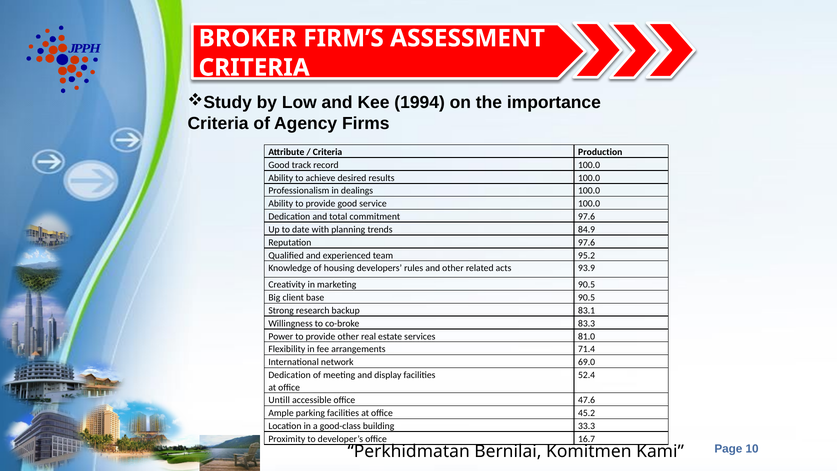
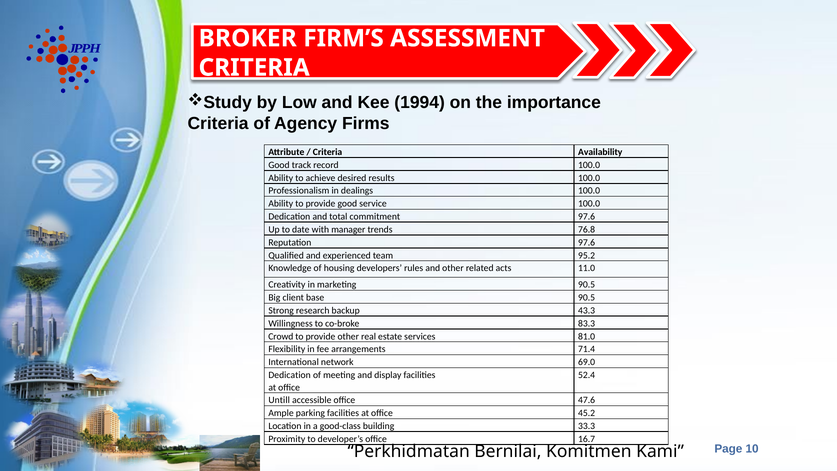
Production: Production -> Availability
planning: planning -> manager
84.9: 84.9 -> 76.8
93.9: 93.9 -> 11.0
83.1: 83.1 -> 43.3
Power: Power -> Crowd
